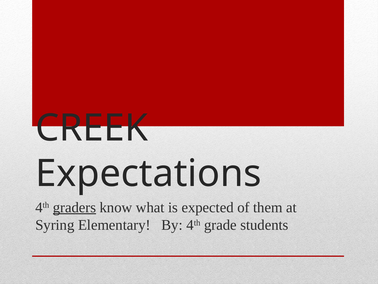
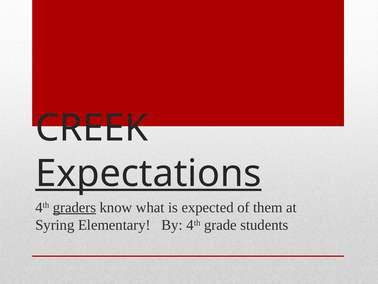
Expectations underline: none -> present
